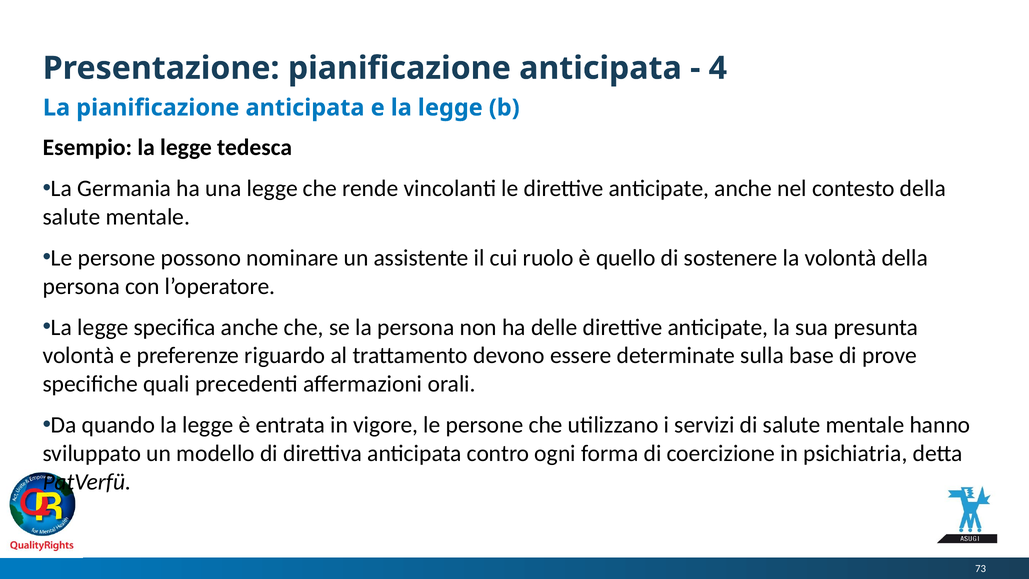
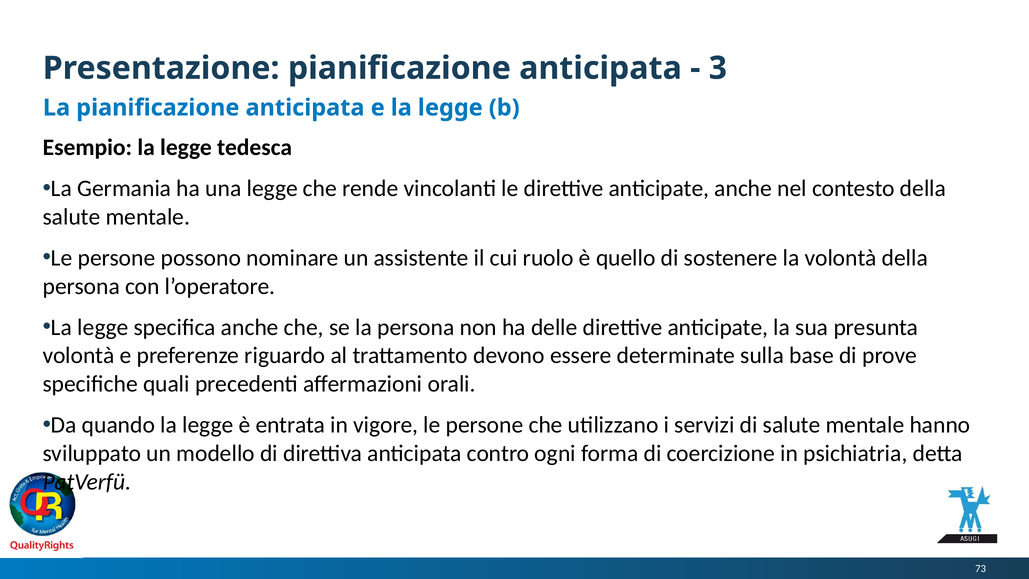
4: 4 -> 3
